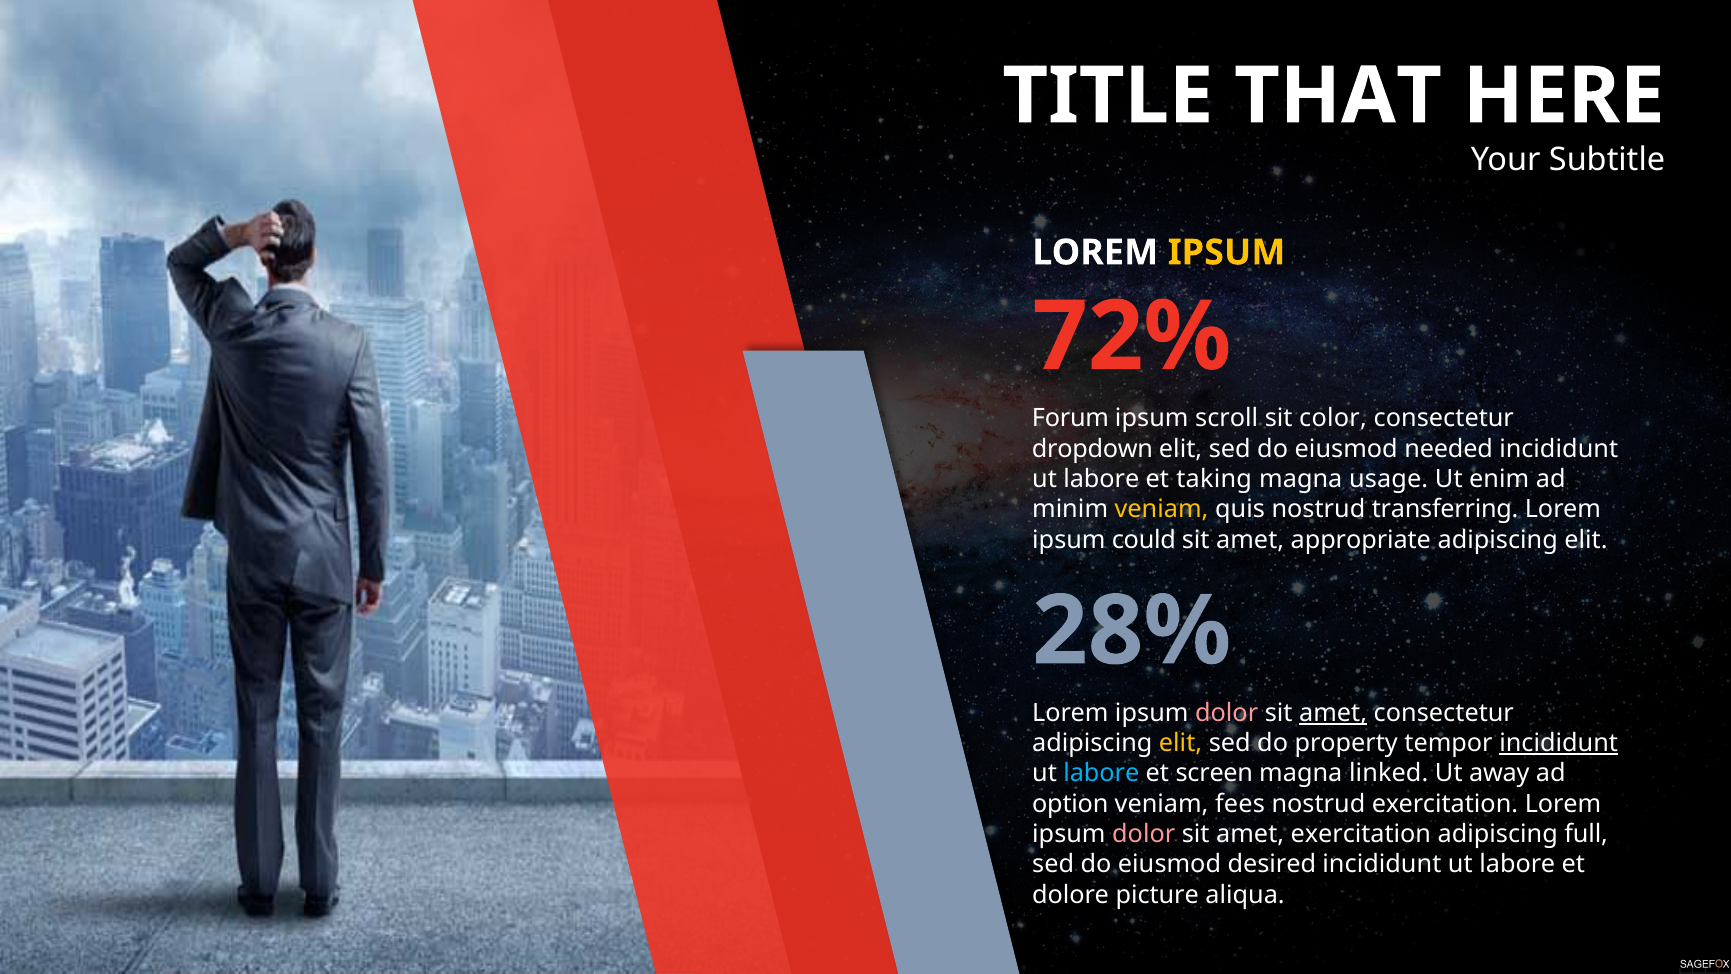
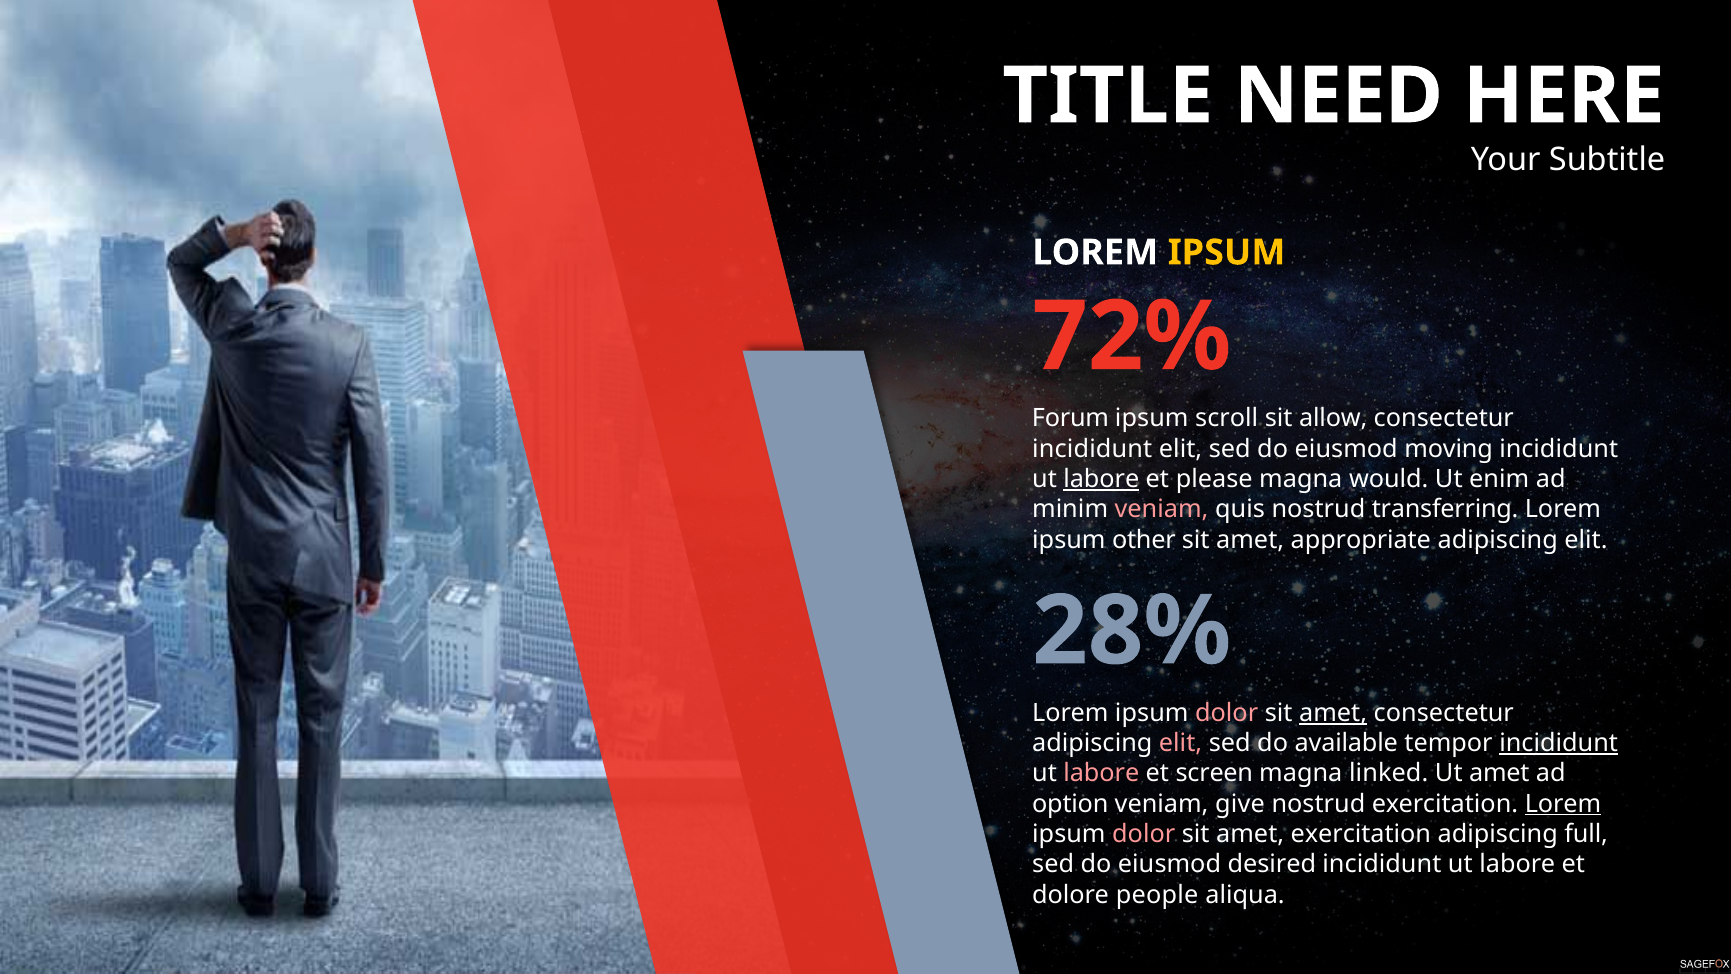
THAT: THAT -> NEED
color: color -> allow
dropdown at (1092, 449): dropdown -> incididunt
needed: needed -> moving
labore at (1101, 479) underline: none -> present
taking: taking -> please
usage: usage -> would
veniam at (1162, 509) colour: yellow -> pink
could: could -> other
elit at (1181, 743) colour: yellow -> pink
property: property -> available
labore at (1101, 773) colour: light blue -> pink
Ut away: away -> amet
fees: fees -> give
Lorem at (1563, 804) underline: none -> present
picture: picture -> people
